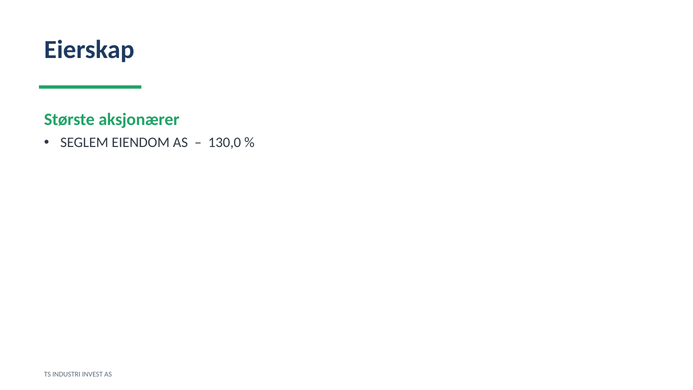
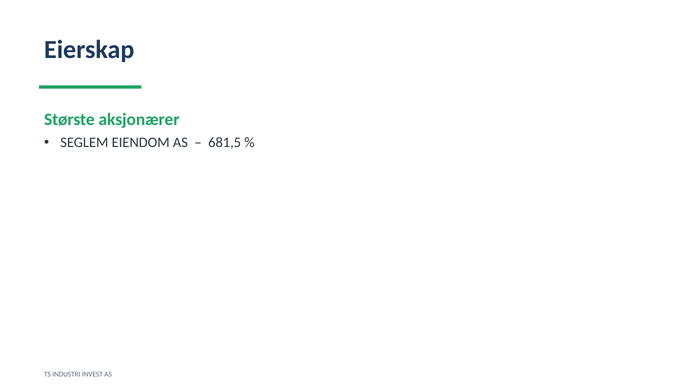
130,0: 130,0 -> 681,5
